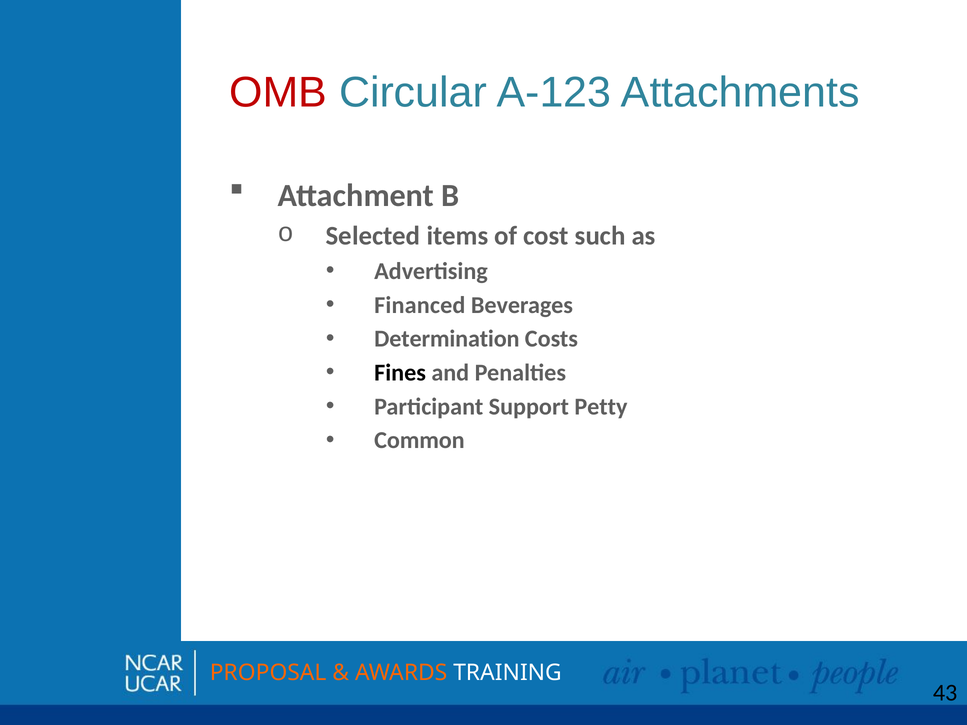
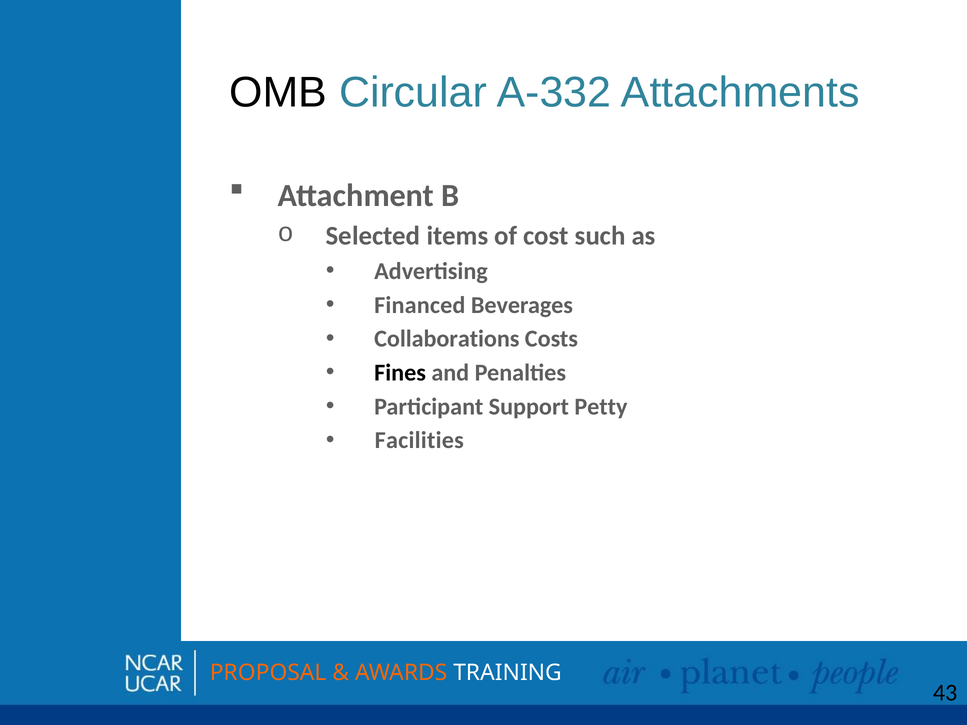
OMB colour: red -> black
A-123: A-123 -> A-332
Determination: Determination -> Collaborations
Common: Common -> Facilities
